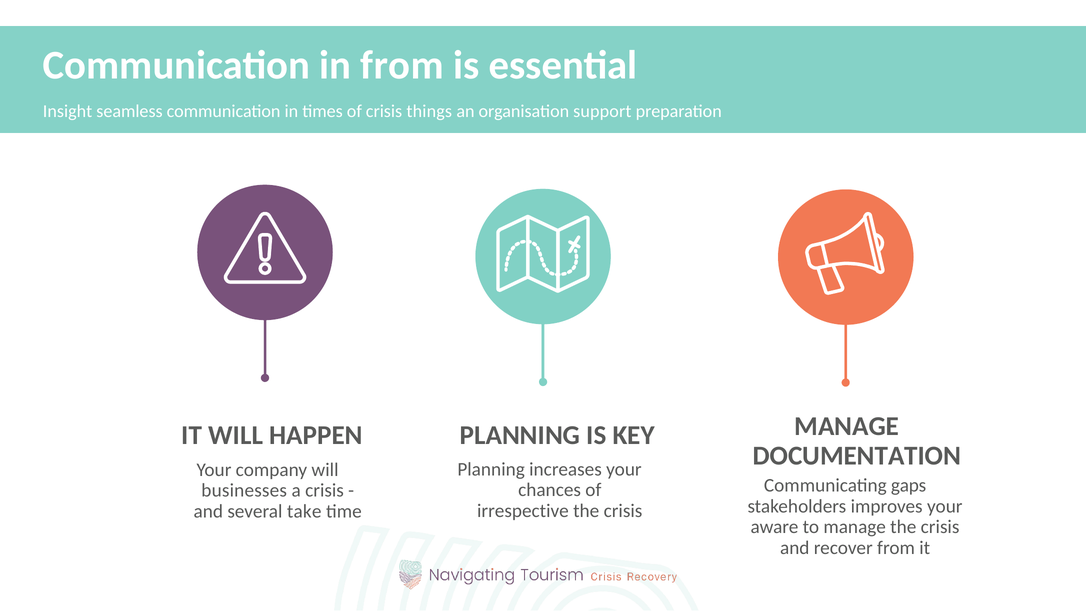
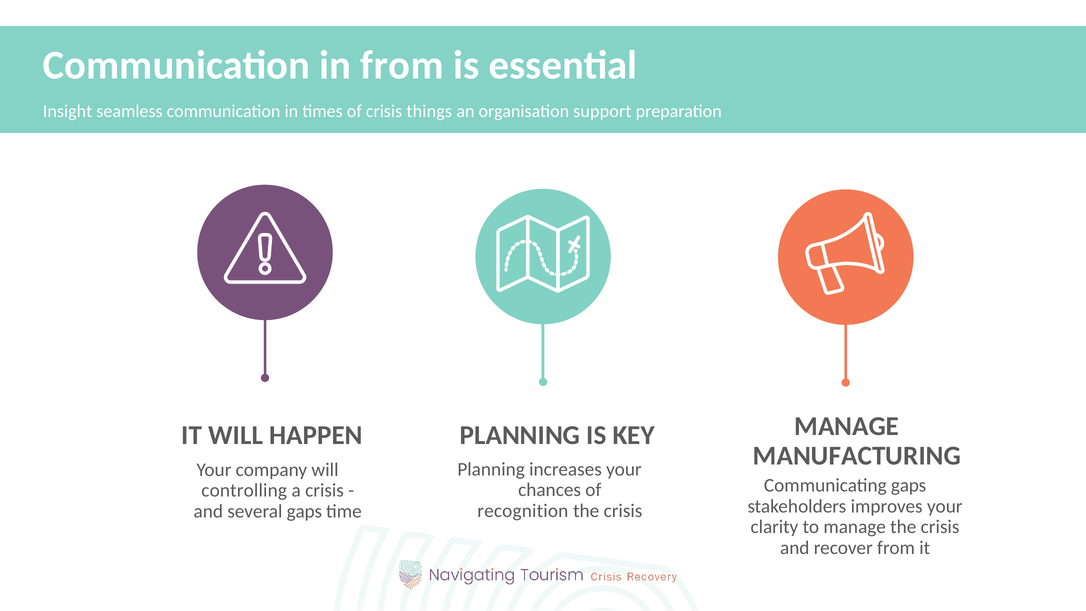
DOCUMENTATION: DOCUMENTATION -> MANUFACTURING
businesses: businesses -> controlling
irrespective: irrespective -> recognition
several take: take -> gaps
aware: aware -> clarity
